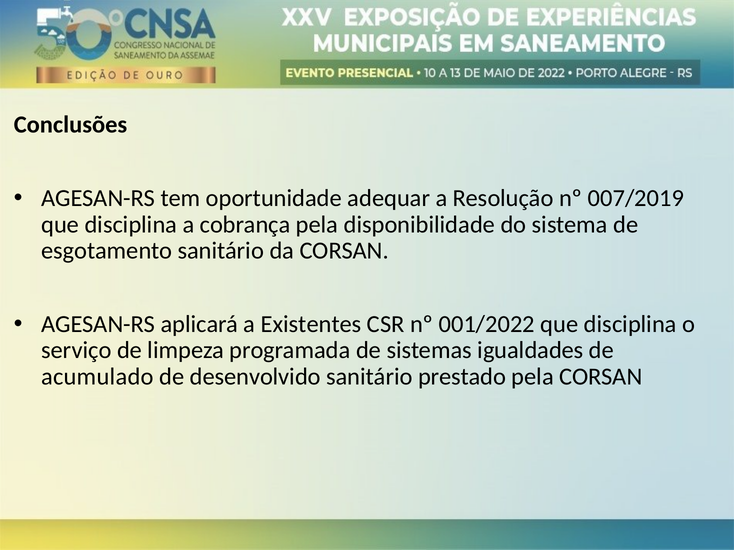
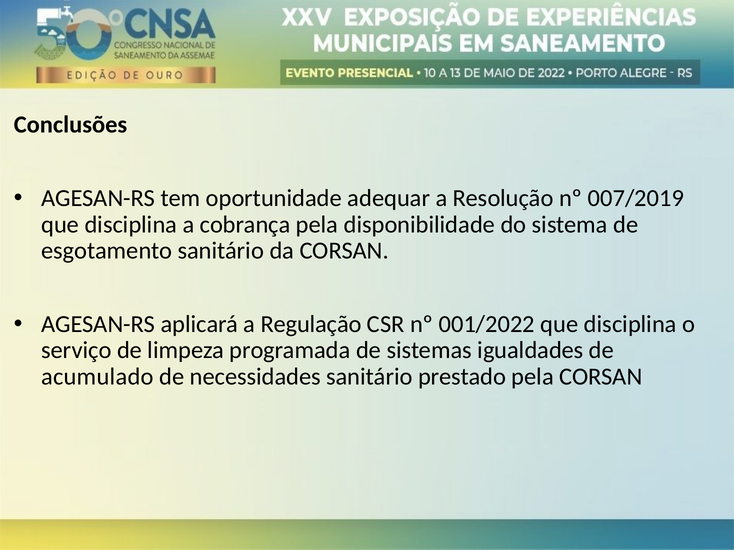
Existentes: Existentes -> Regulação
desenvolvido: desenvolvido -> necessidades
